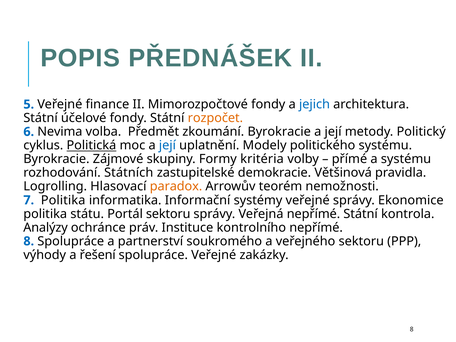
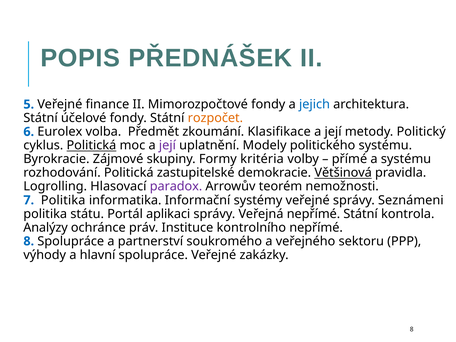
Nevima: Nevima -> Eurolex
zkoumání Byrokracie: Byrokracie -> Klasifikace
její at (167, 145) colour: blue -> purple
rozhodování Státních: Státních -> Politická
Většinová underline: none -> present
paradox colour: orange -> purple
Ekonomice: Ekonomice -> Seznámeni
Portál sektoru: sektoru -> aplikaci
řešení: řešení -> hlavní
